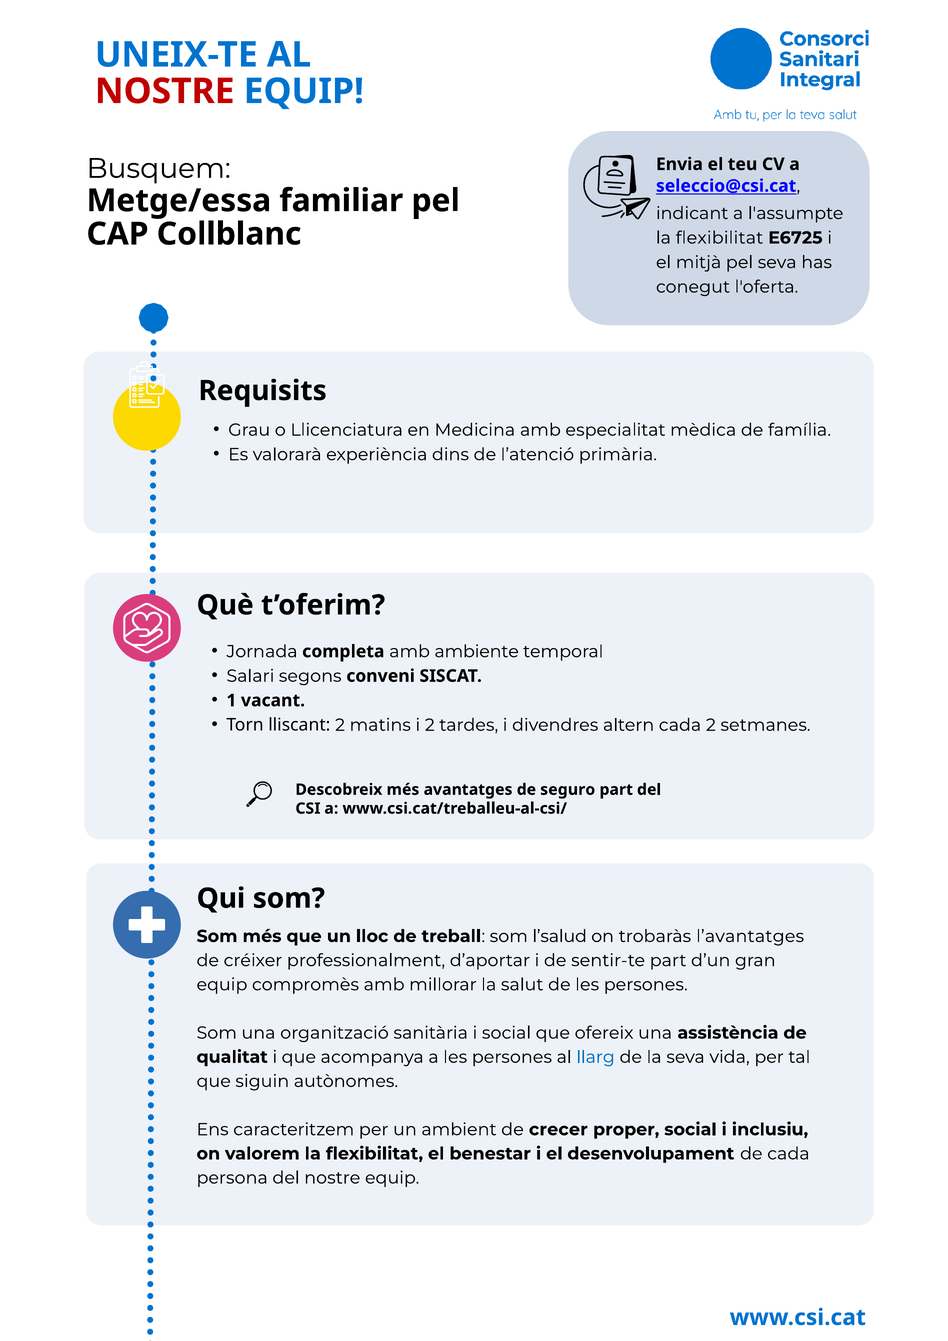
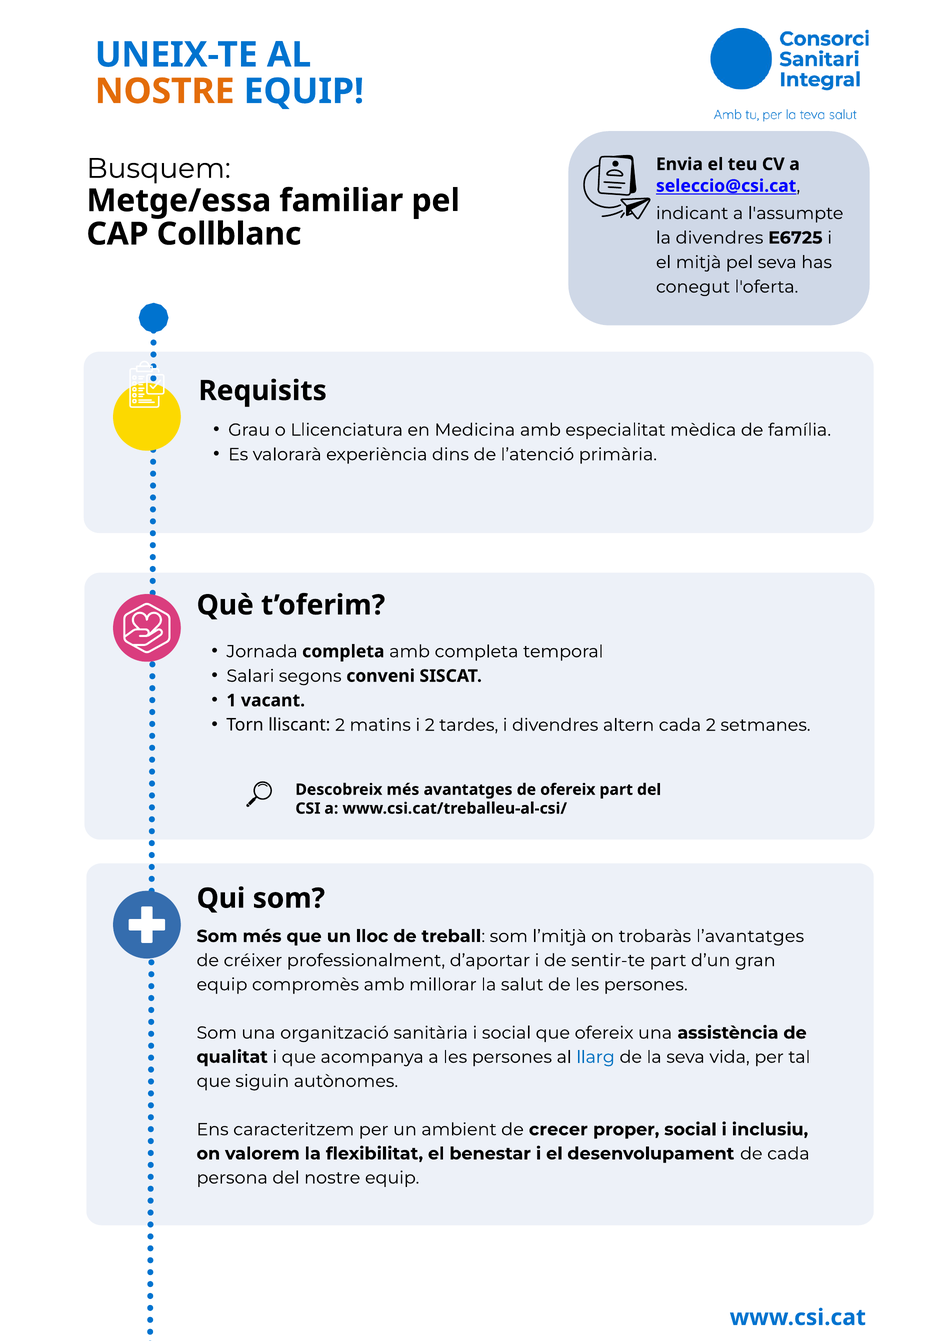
NOSTRE at (165, 91) colour: red -> orange
flexibilitat at (719, 238): flexibilitat -> divendres
amb ambiente: ambiente -> completa
de seguro: seguro -> ofereix
l’salud: l’salud -> l’mitjà
